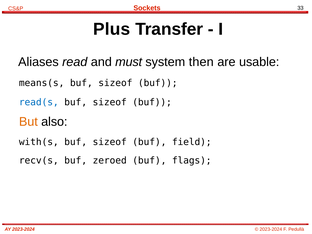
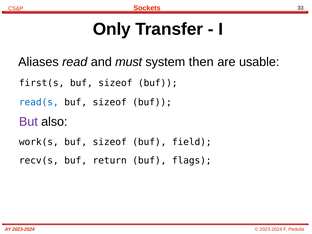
Plus: Plus -> Only
means(s: means(s -> first(s
But colour: orange -> purple
with(s: with(s -> work(s
zeroed: zeroed -> return
